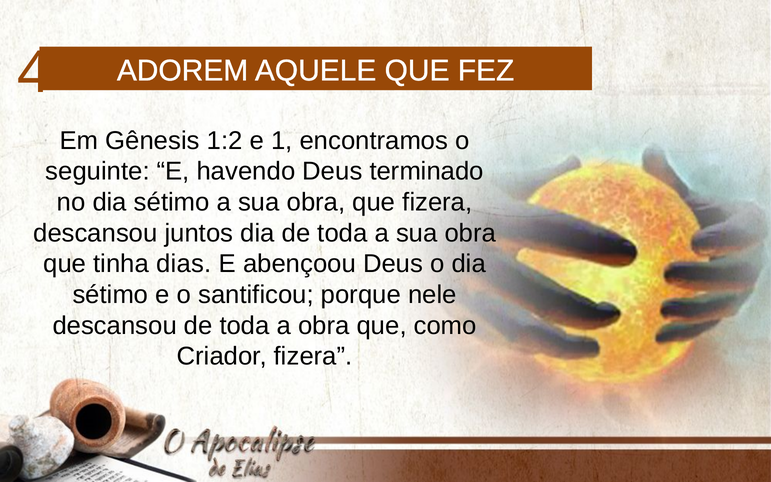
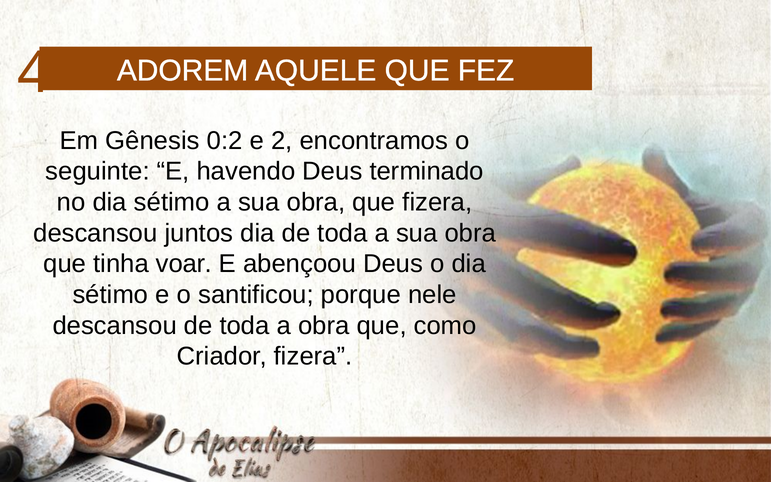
1:2: 1:2 -> 0:2
1: 1 -> 2
dias: dias -> voar
